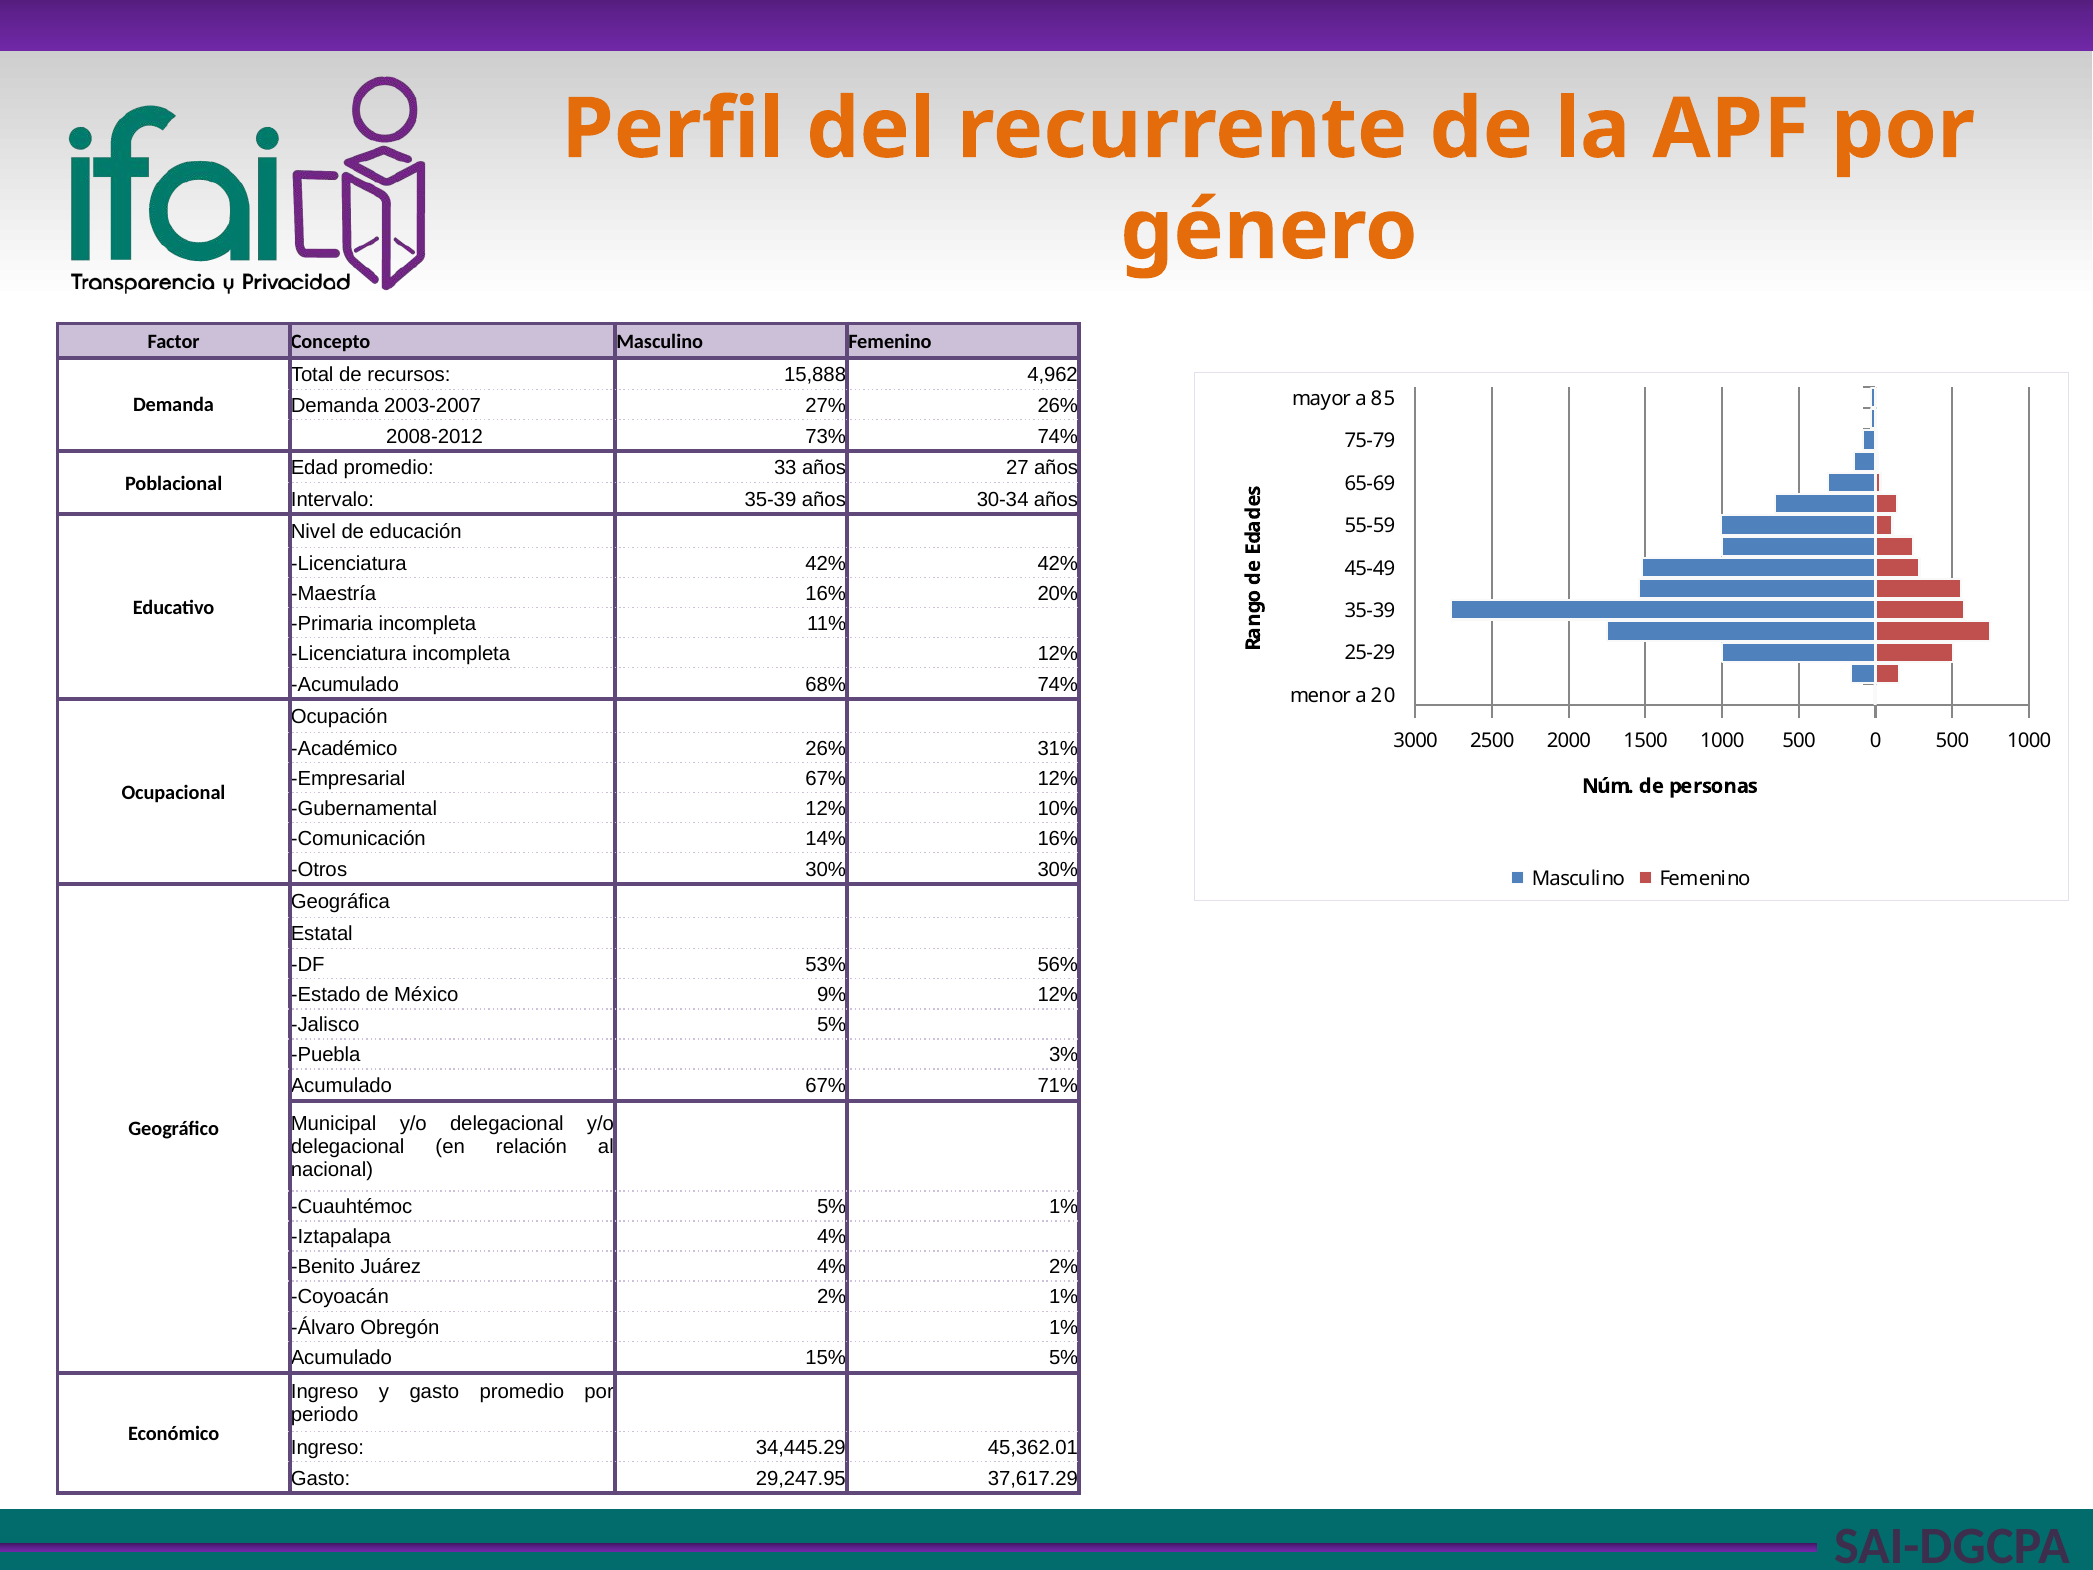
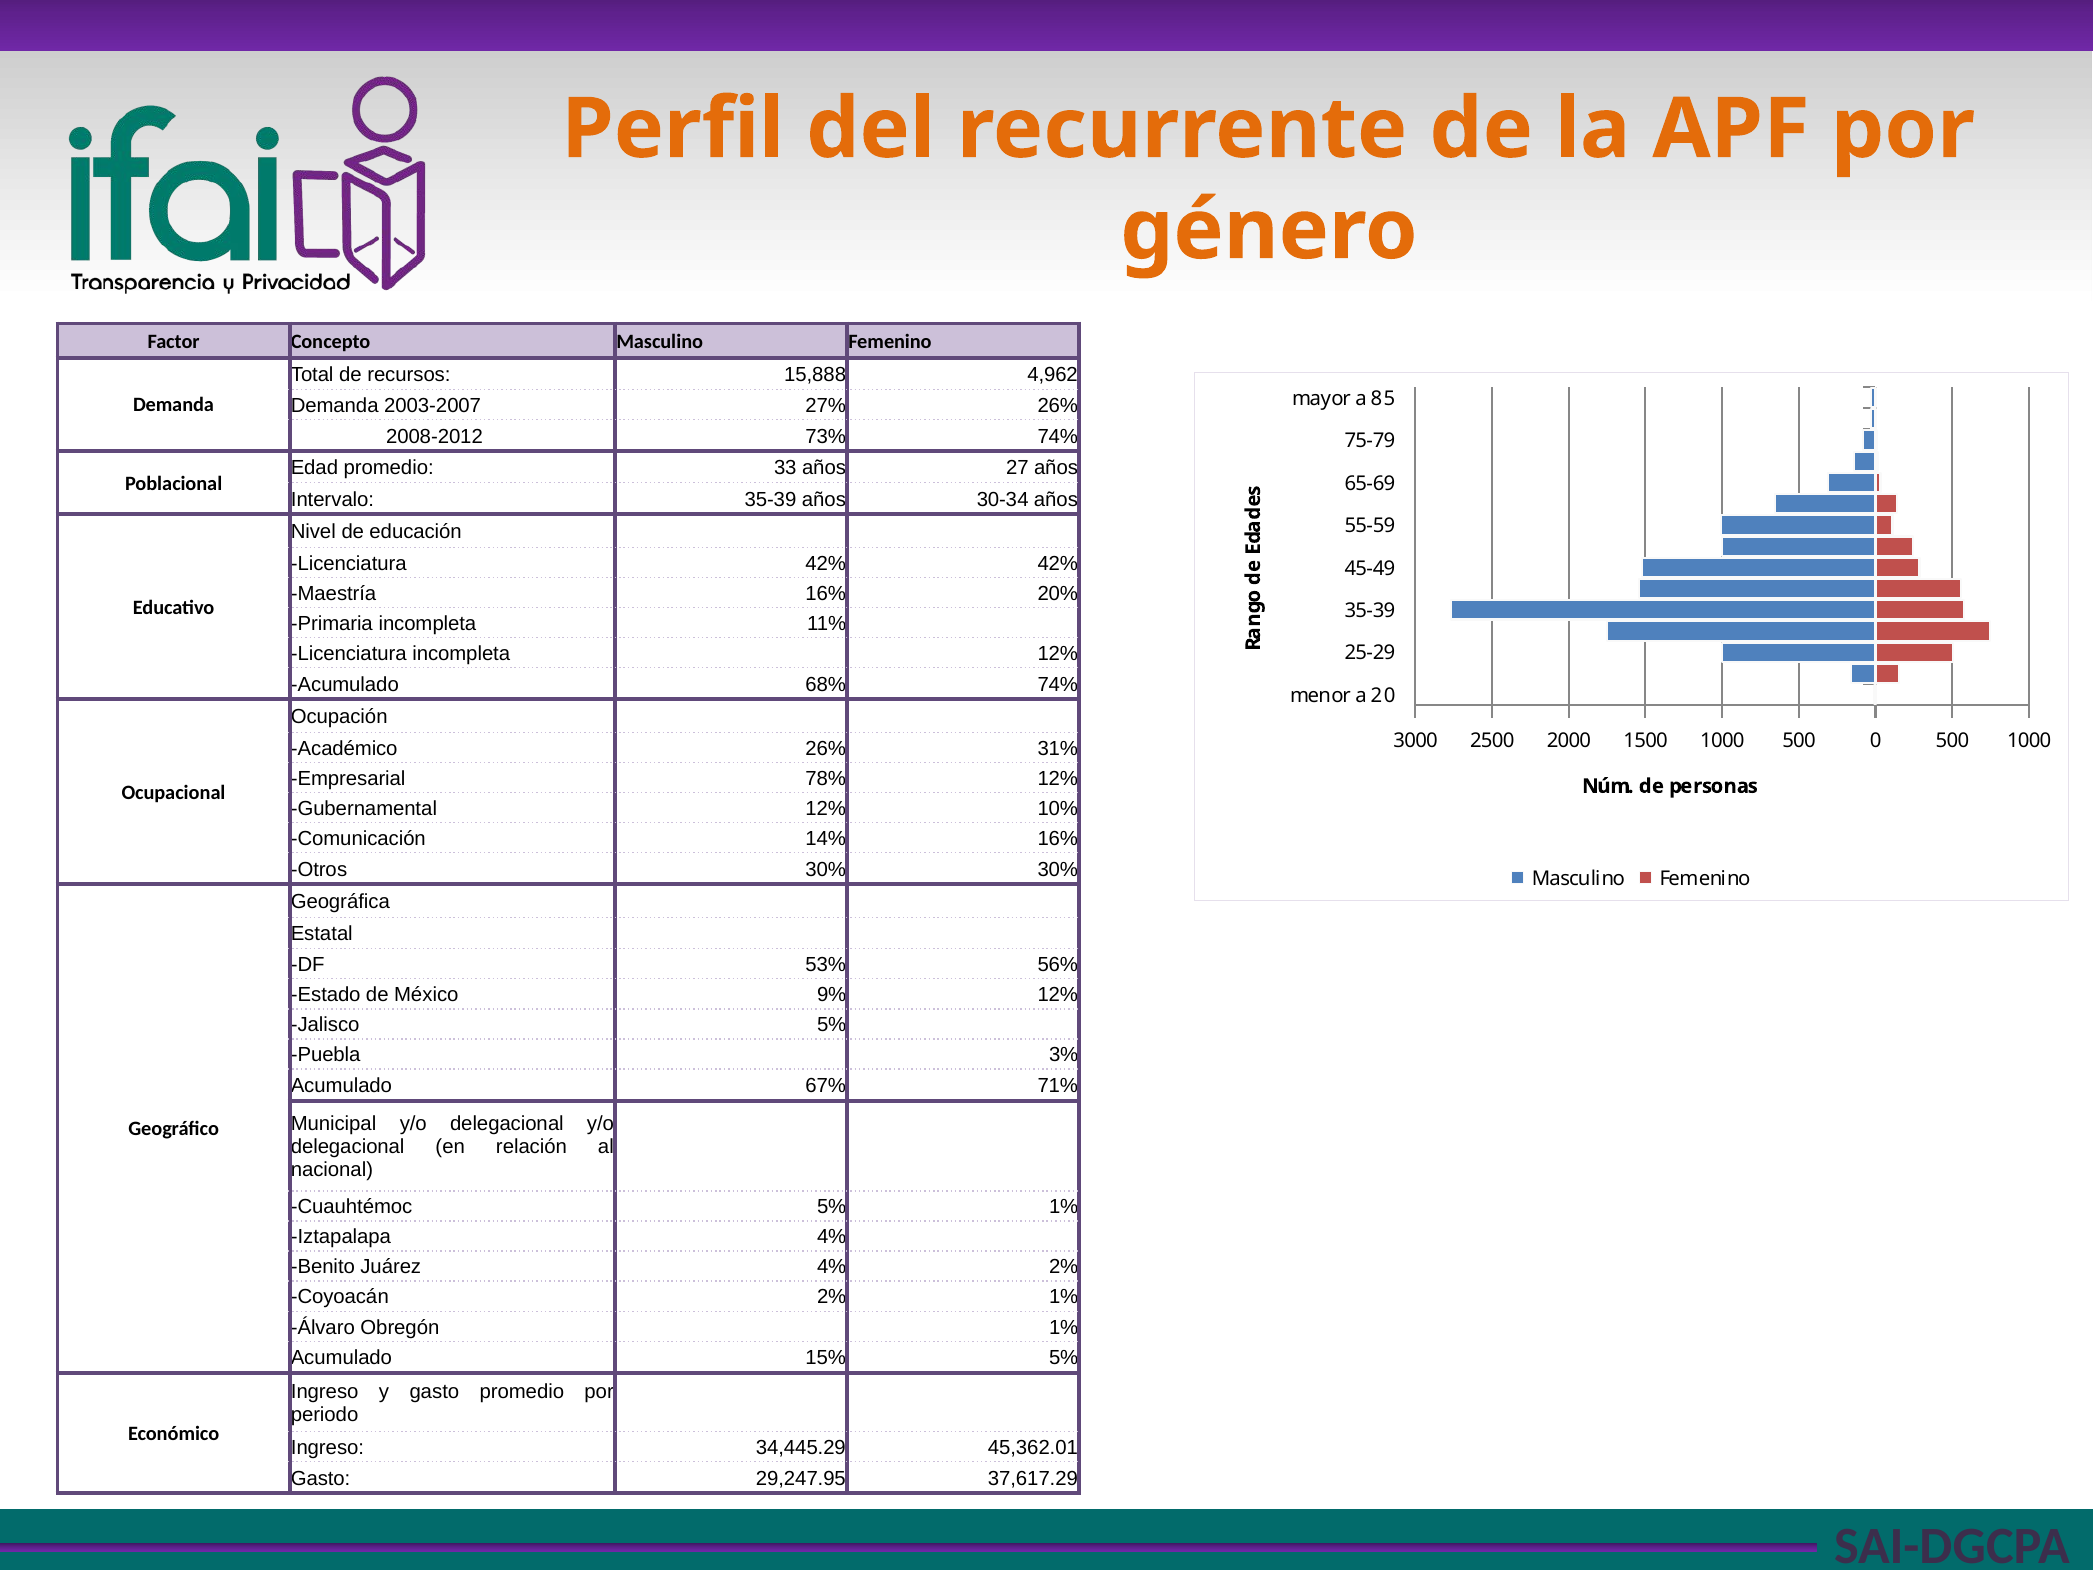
Empresarial 67%: 67% -> 78%
